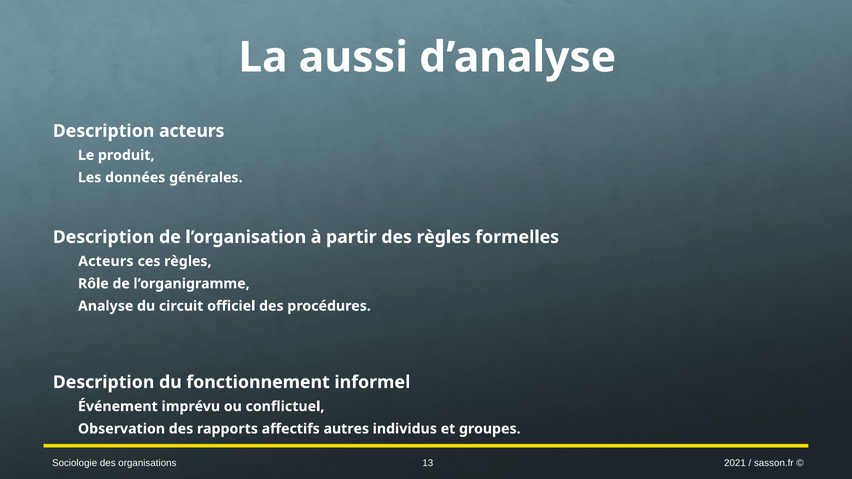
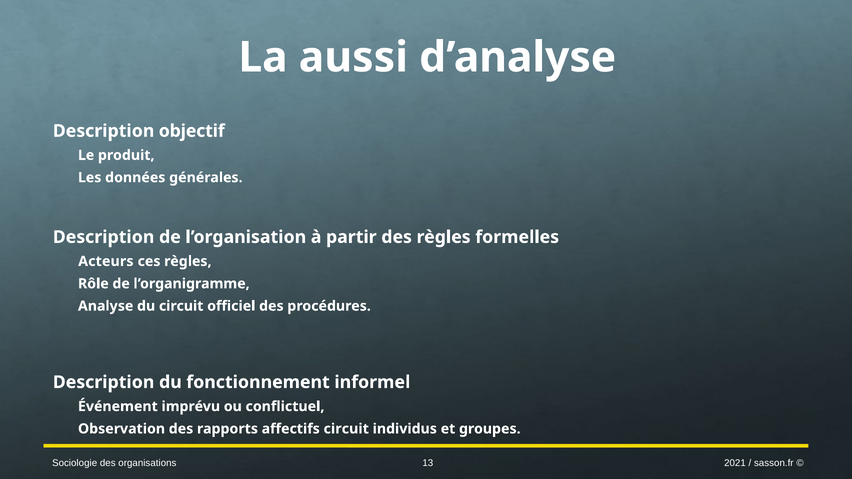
Description acteurs: acteurs -> objectif
affectifs autres: autres -> circuit
